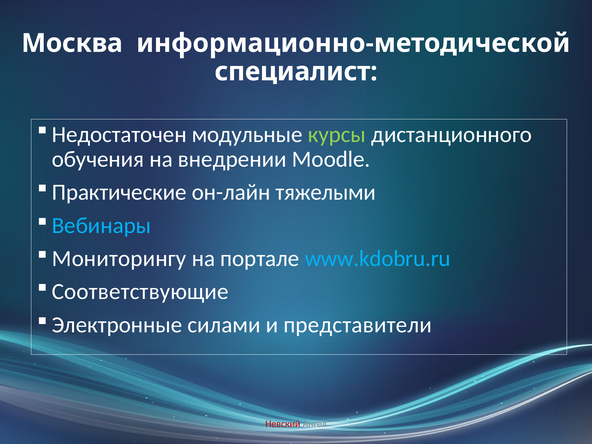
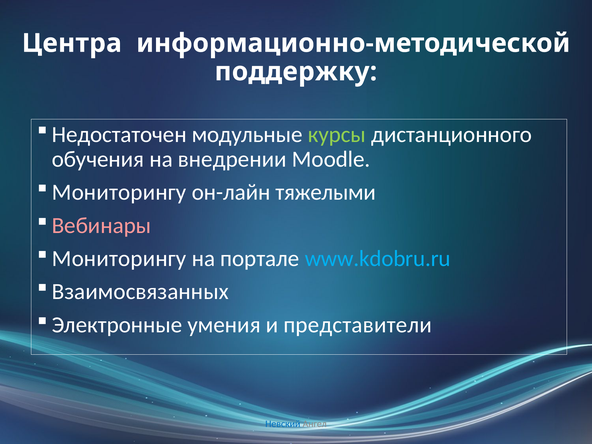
Москва: Москва -> Центра
специалист: специалист -> поддержку
Практические at (119, 192): Практические -> Мониторингу
Вебинары colour: light blue -> pink
Соответствующие: Соответствующие -> Взаимосвязанных
силами: силами -> умения
Невский colour: red -> blue
